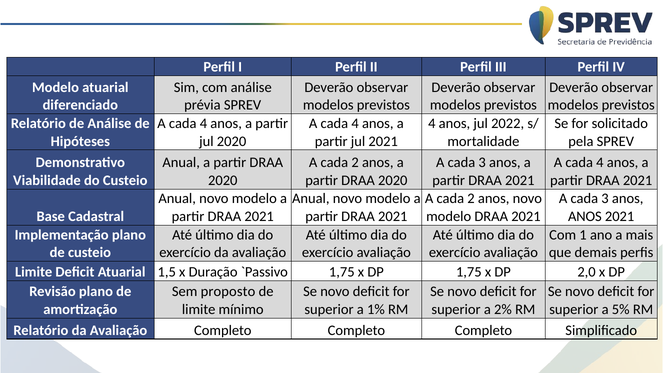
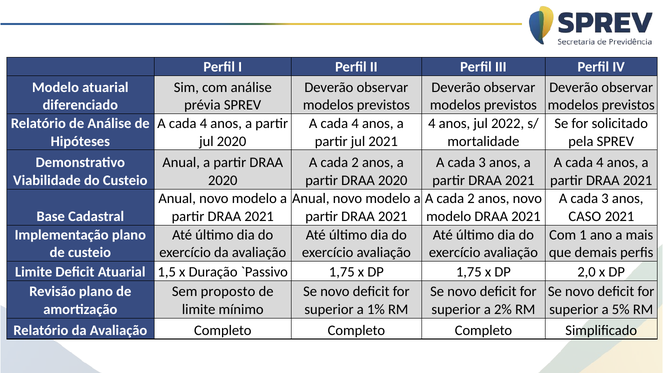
ANOS at (585, 216): ANOS -> CASO
